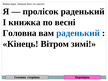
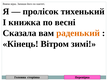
пролісок раденький: раденький -> тихенький
Головна at (20, 33): Головна -> Сказала
раденький at (78, 33) colour: blue -> orange
